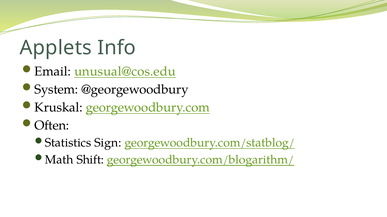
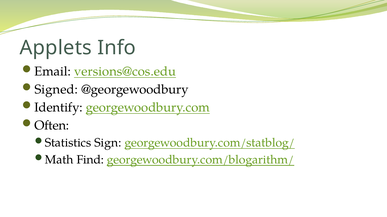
unusual@cos.edu: unusual@cos.edu -> versions@cos.edu
System: System -> Signed
Kruskal: Kruskal -> Identify
Shift: Shift -> Find
